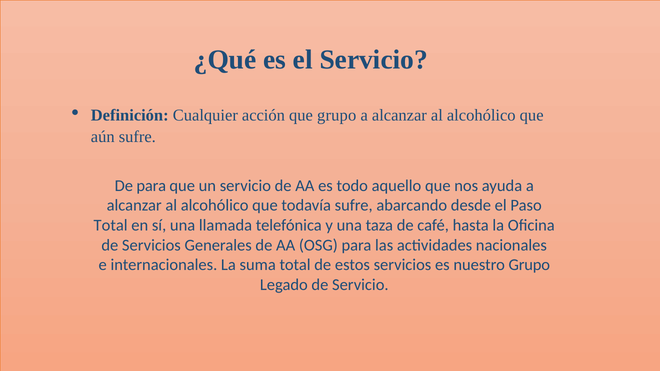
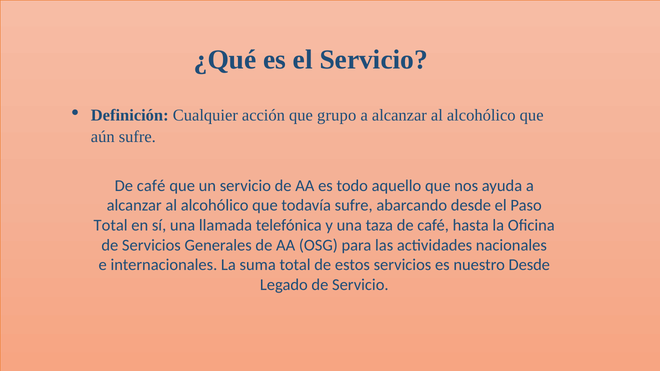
para at (151, 186): para -> café
nuestro Grupo: Grupo -> Desde
